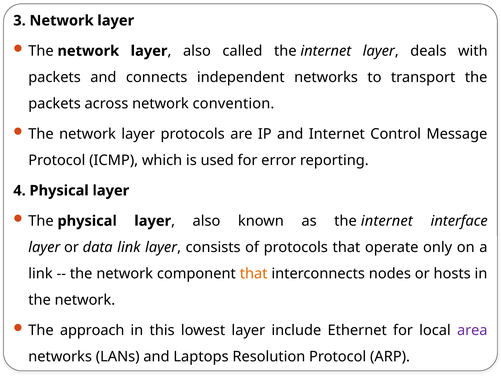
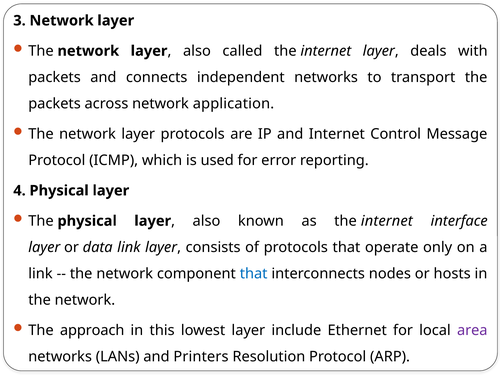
convention: convention -> application
that at (254, 273) colour: orange -> blue
Laptops: Laptops -> Printers
